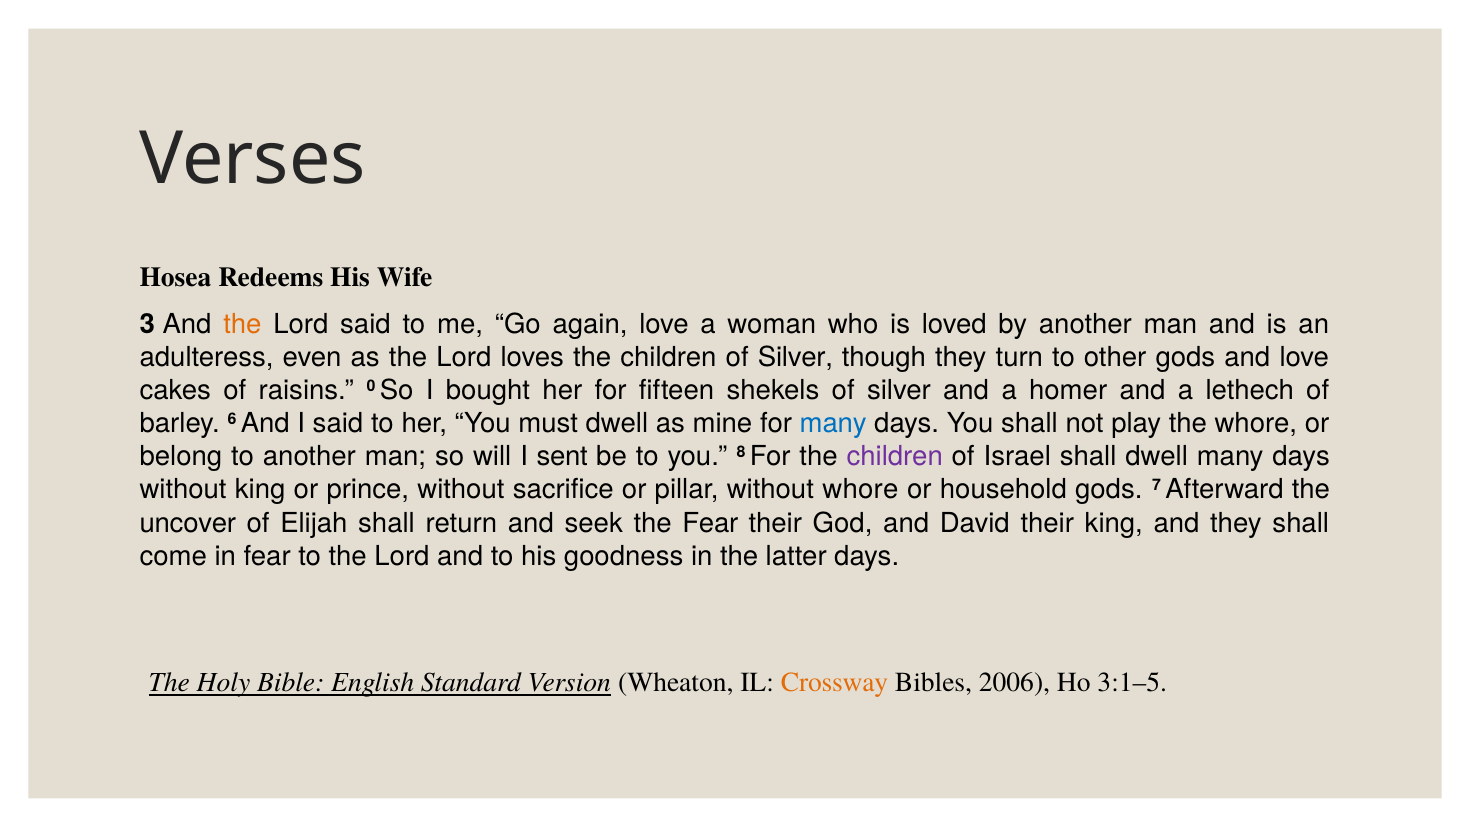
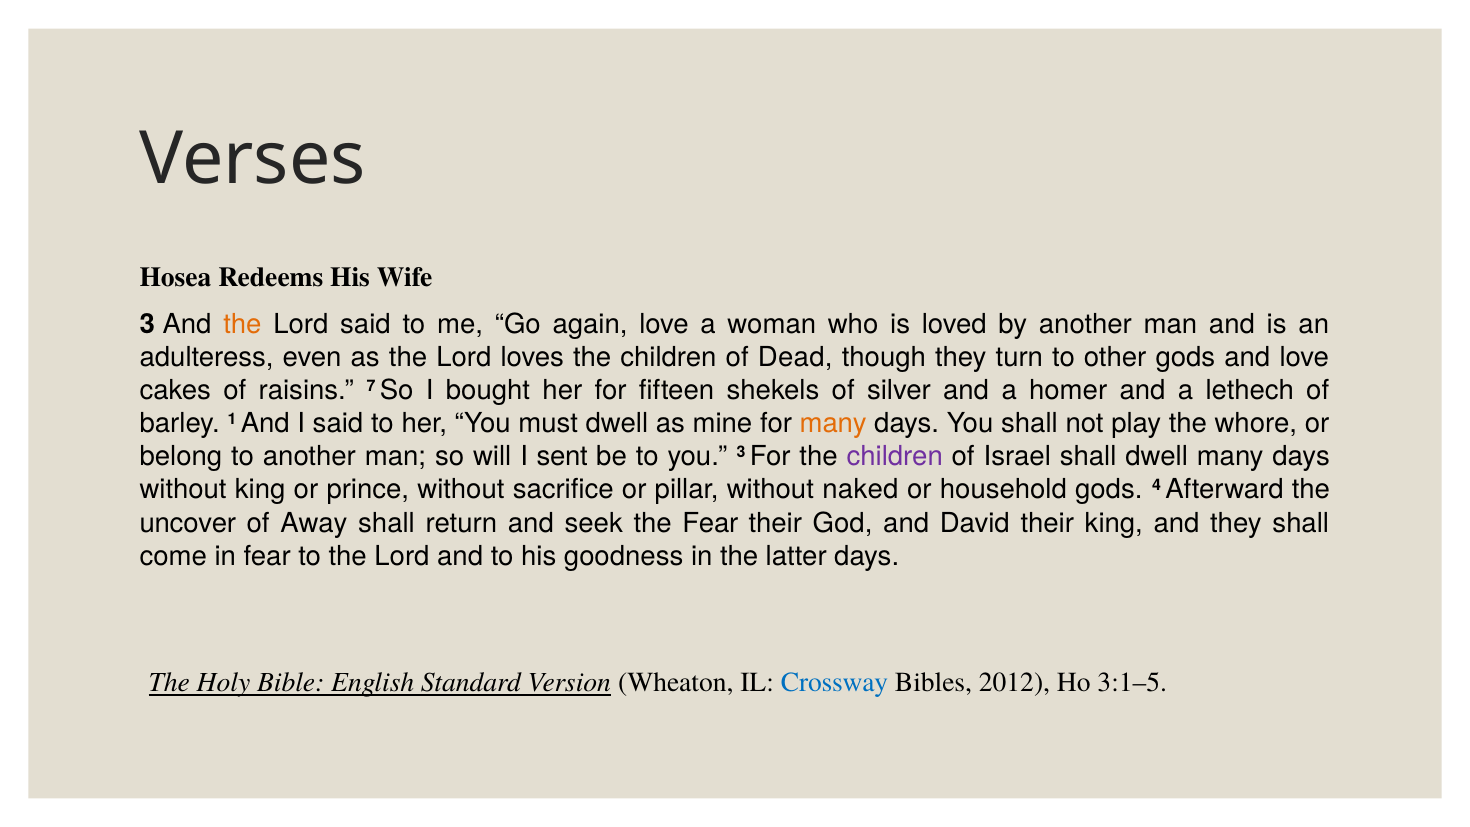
children of Silver: Silver -> Dead
0: 0 -> 7
6: 6 -> 1
many at (833, 424) colour: blue -> orange
you 8: 8 -> 3
without whore: whore -> naked
7: 7 -> 4
Elijah: Elijah -> Away
Crossway colour: orange -> blue
2006: 2006 -> 2012
